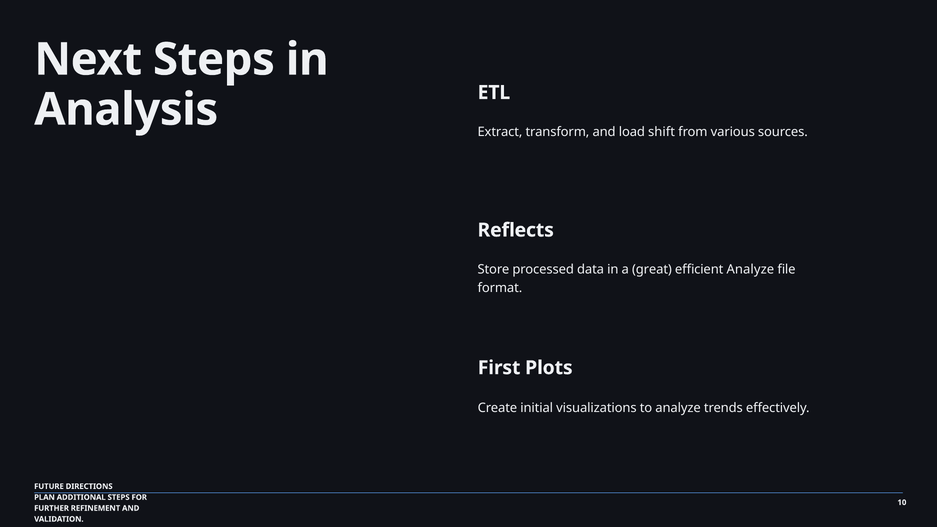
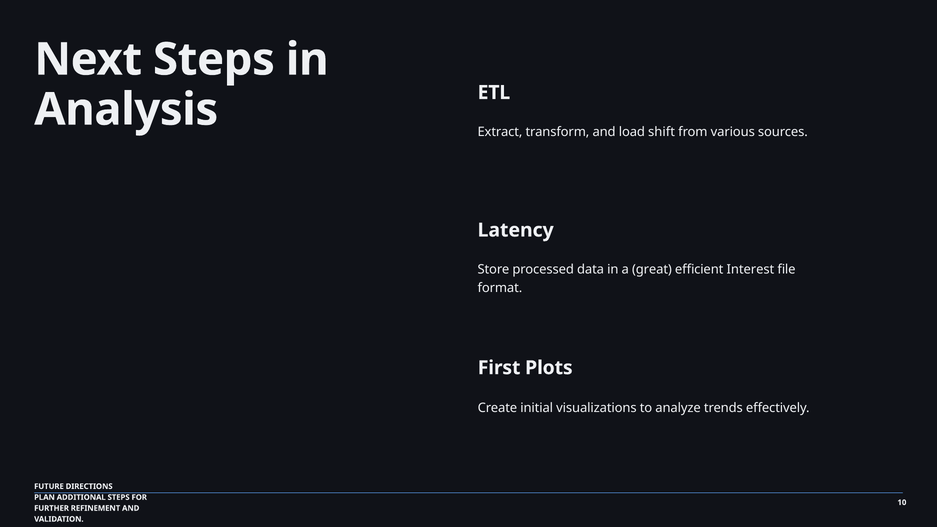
Reflects: Reflects -> Latency
efficient Analyze: Analyze -> Interest
